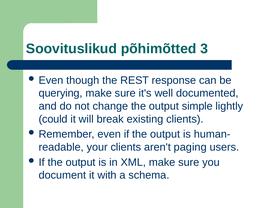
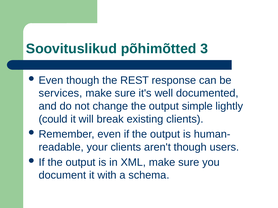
querying: querying -> services
aren't paging: paging -> though
